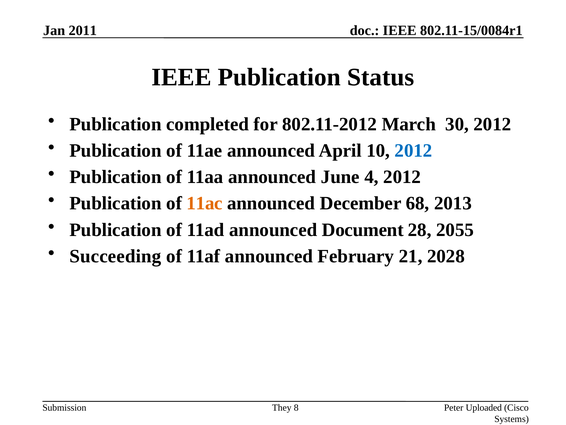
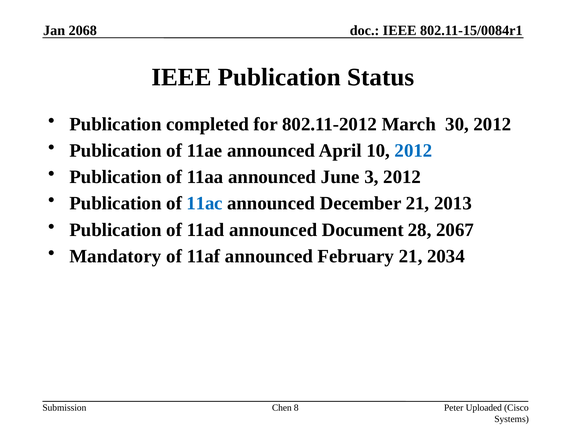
2011: 2011 -> 2068
4: 4 -> 3
11ac colour: orange -> blue
December 68: 68 -> 21
2055: 2055 -> 2067
Succeeding: Succeeding -> Mandatory
2028: 2028 -> 2034
They: They -> Chen
